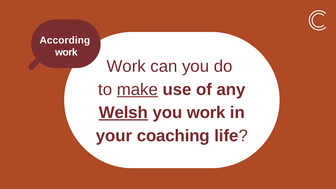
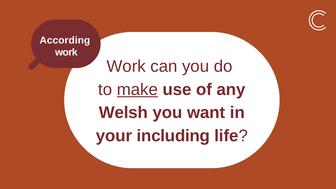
Welsh underline: present -> none
you work: work -> want
coaching: coaching -> including
